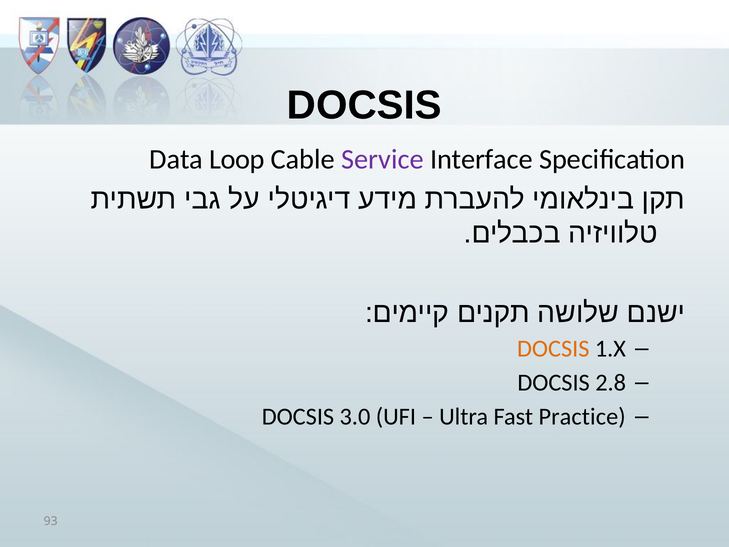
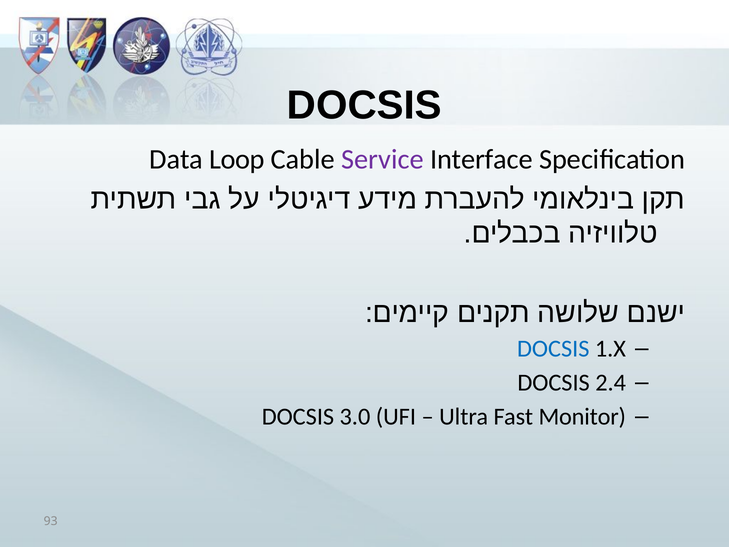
DOCSIS at (553, 349) colour: orange -> blue
2.8: 2.8 -> 2.4
Practice: Practice -> Monitor
